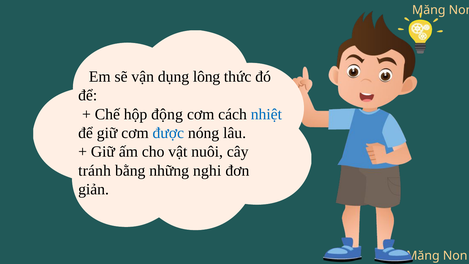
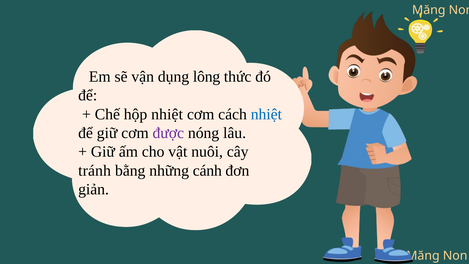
hộp động: động -> nhiệt
được colour: blue -> purple
nghi: nghi -> cánh
